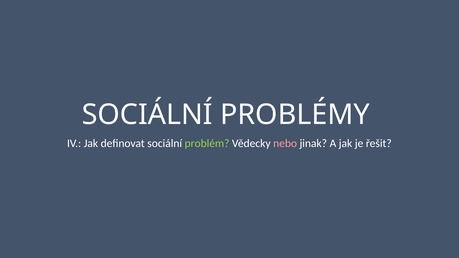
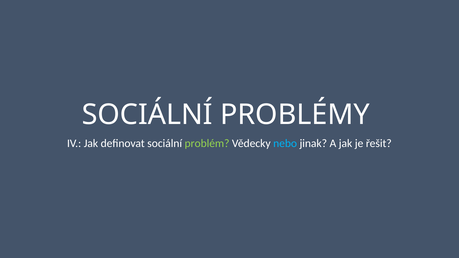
nebo colour: pink -> light blue
